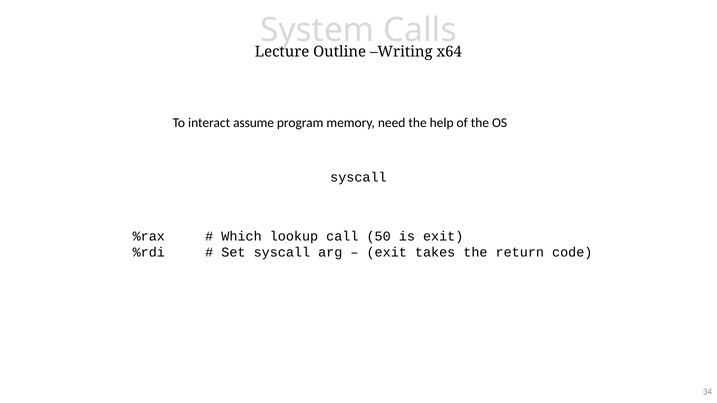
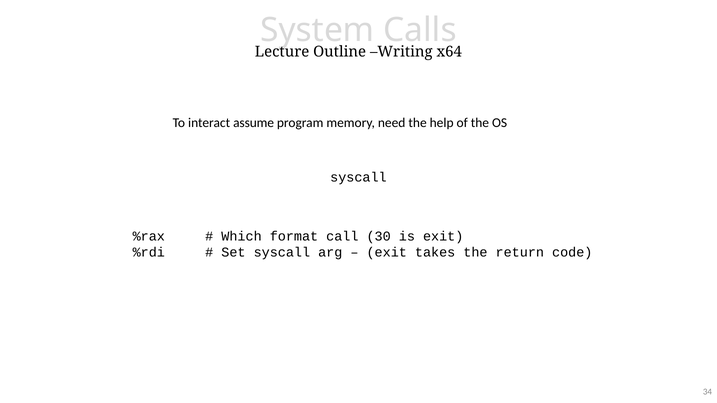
lookup: lookup -> format
50: 50 -> 30
